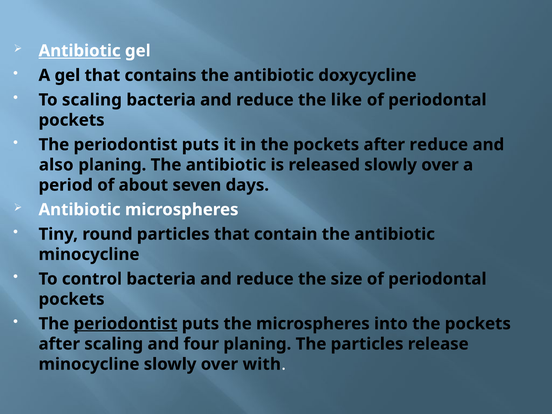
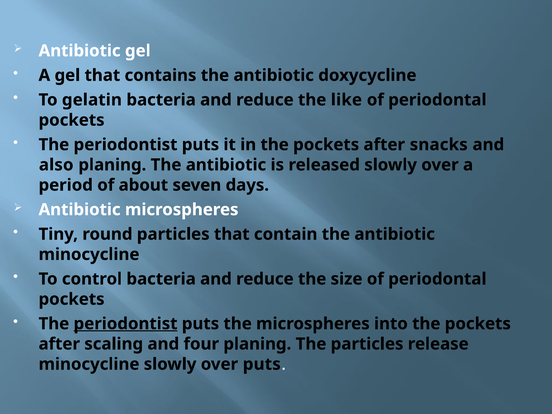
Antibiotic at (80, 51) underline: present -> none
To scaling: scaling -> gelatin
after reduce: reduce -> snacks
over with: with -> puts
